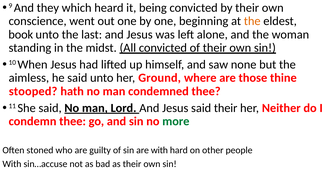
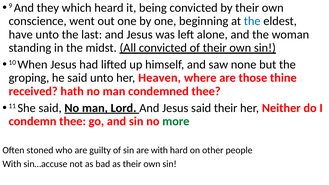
the at (252, 21) colour: orange -> blue
book: book -> have
aimless: aimless -> groping
Ground: Ground -> Heaven
stooped: stooped -> received
